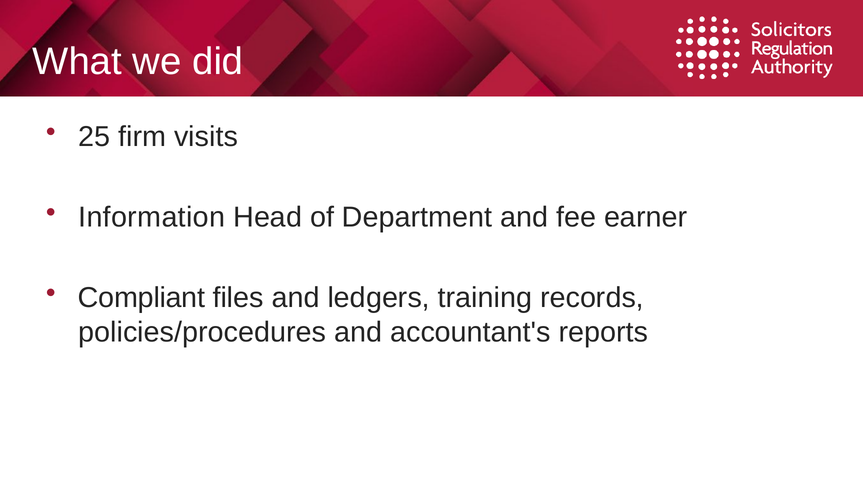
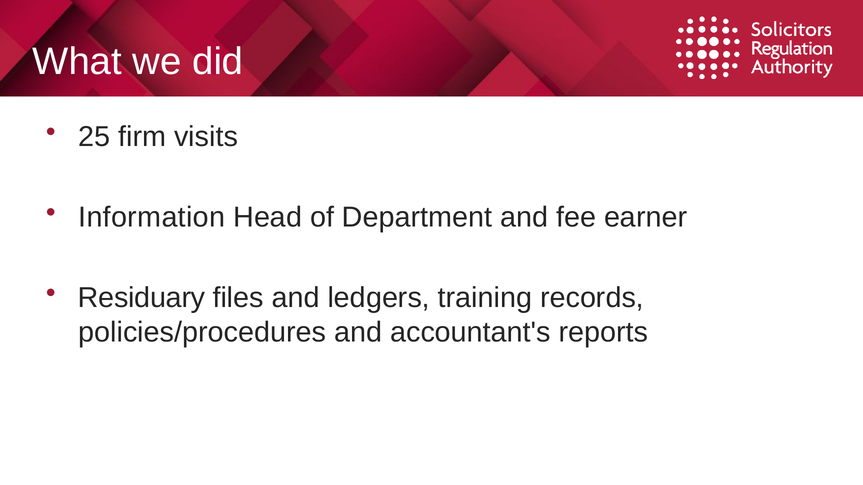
Compliant: Compliant -> Residuary
